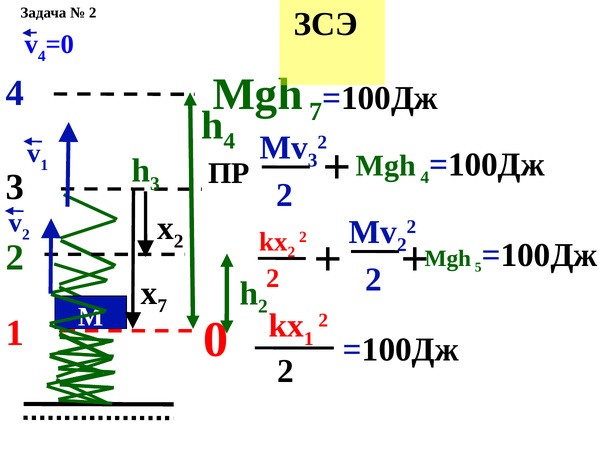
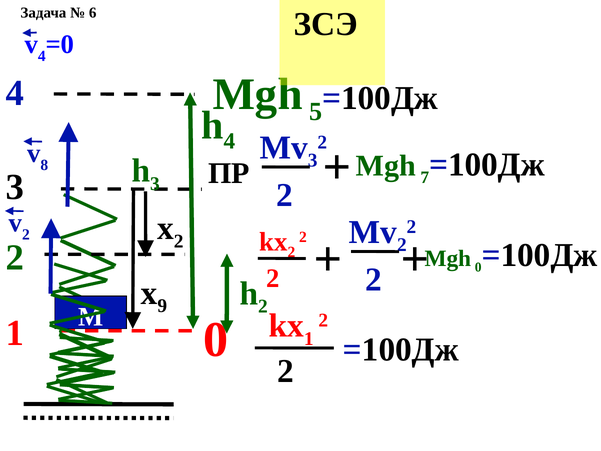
2 at (93, 13): 2 -> 6
Mgh 7: 7 -> 5
1 at (44, 165): 1 -> 8
Mgh 4: 4 -> 7
Mgh 5: 5 -> 0
7 at (162, 306): 7 -> 9
